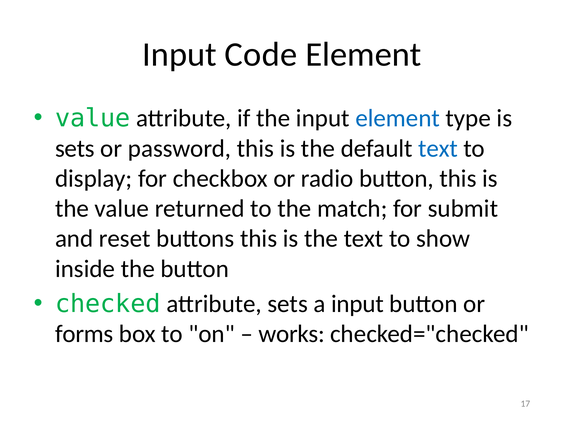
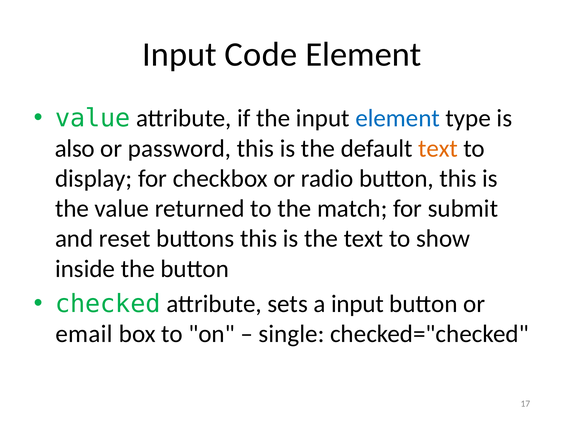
sets at (75, 148): sets -> also
text at (438, 148) colour: blue -> orange
forms: forms -> email
works: works -> single
